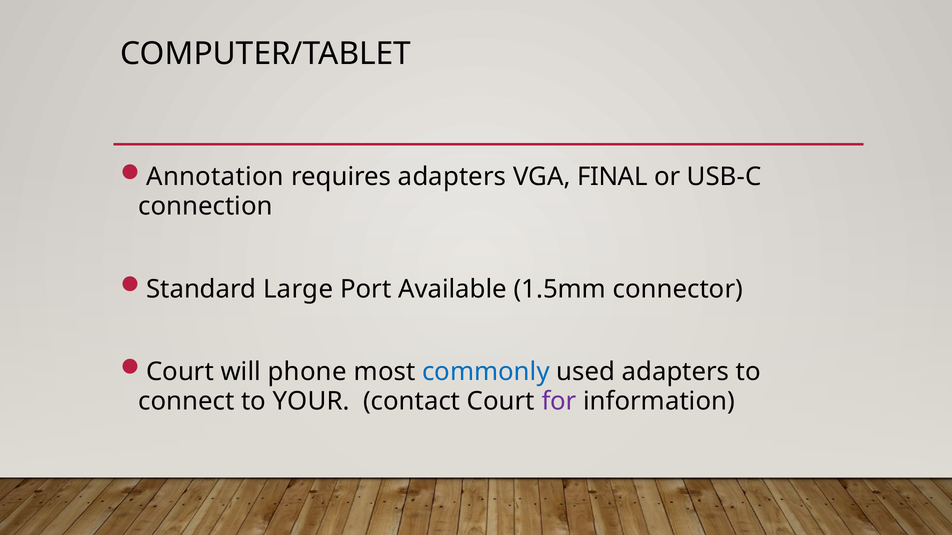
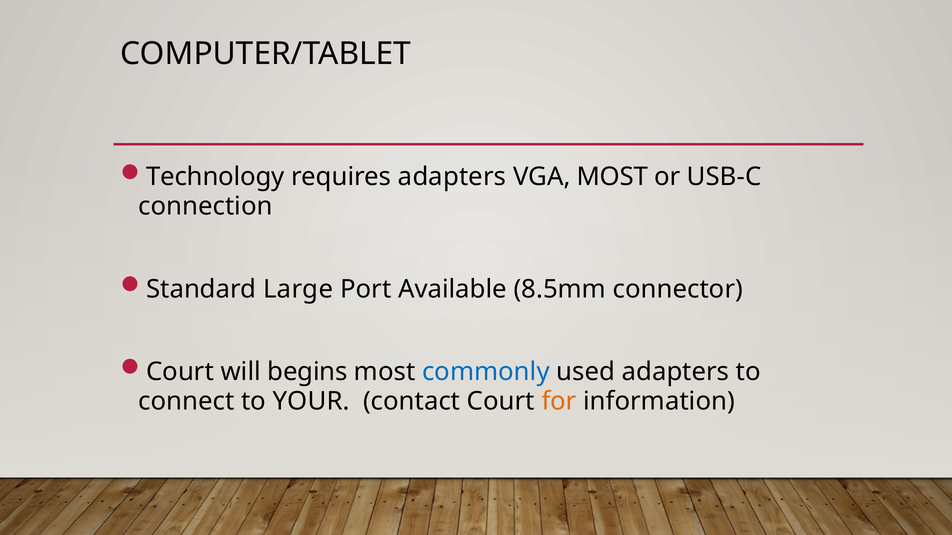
Annotation: Annotation -> Technology
VGA FINAL: FINAL -> MOST
1.5mm: 1.5mm -> 8.5mm
phone: phone -> begins
for colour: purple -> orange
